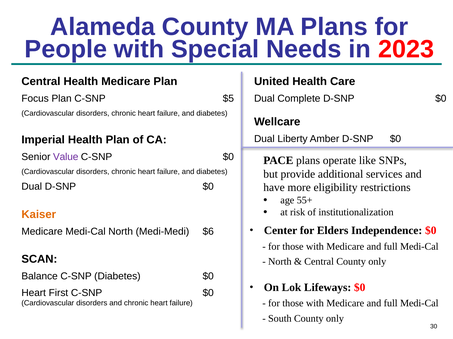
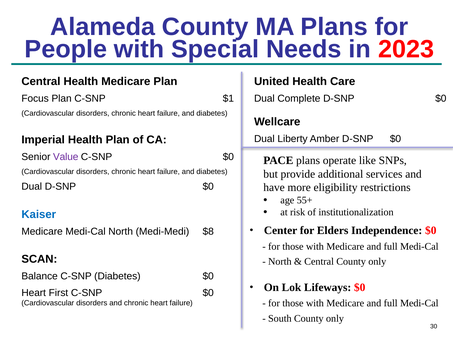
$5: $5 -> $1
Kaiser colour: orange -> blue
$6: $6 -> $8
